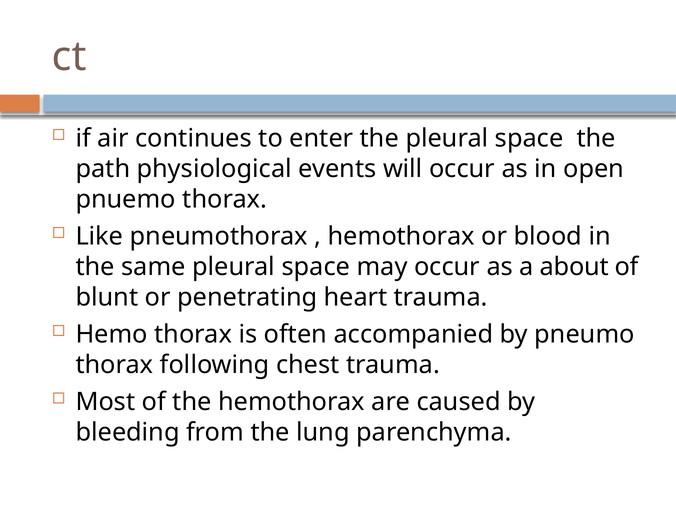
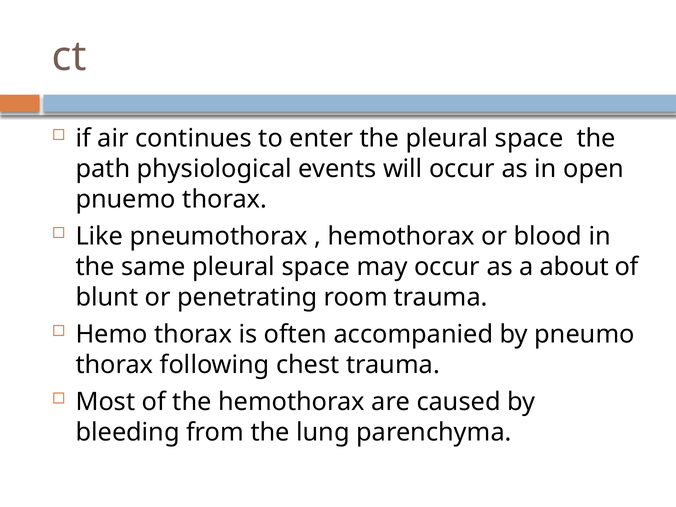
heart: heart -> room
